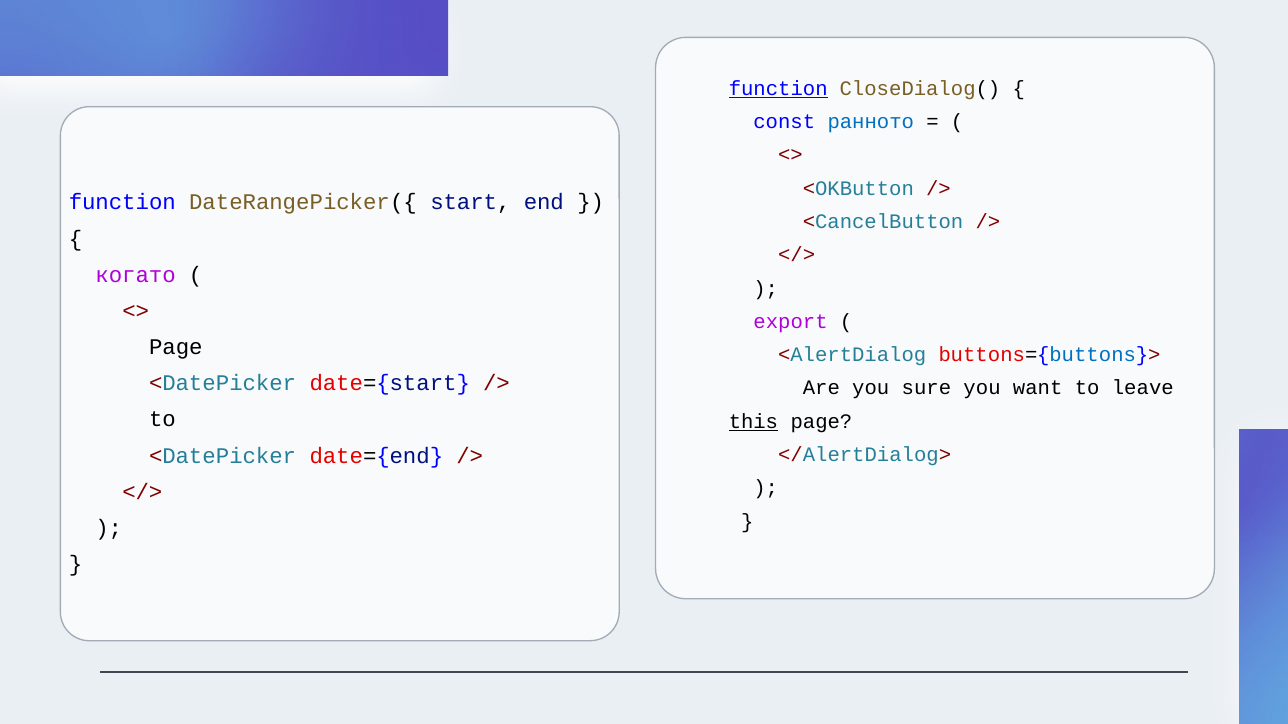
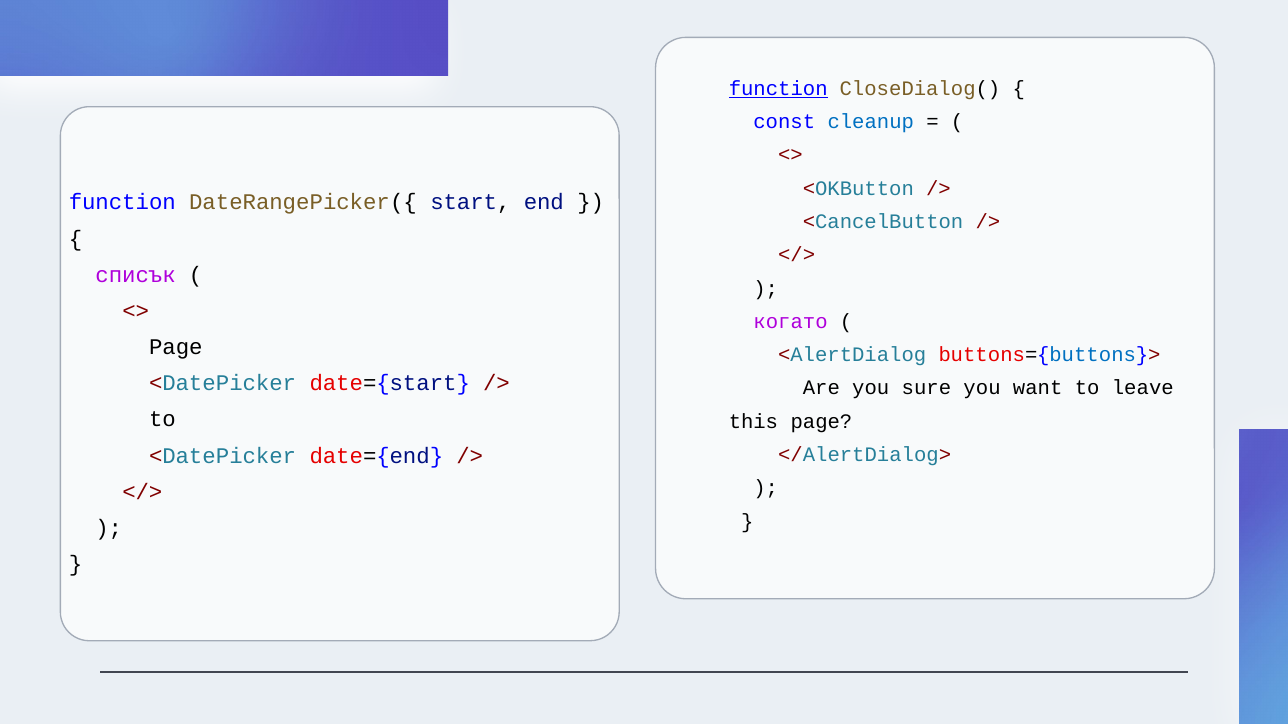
ранното: ранното -> cleanup
когато: когато -> списък
export: export -> когато
this underline: present -> none
